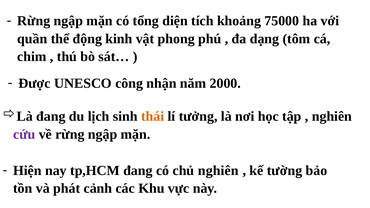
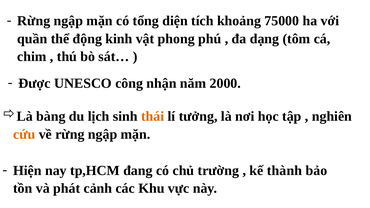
Là đang: đang -> bàng
cứu colour: purple -> orange
chủ nghiên: nghiên -> trường
tường: tường -> thành
